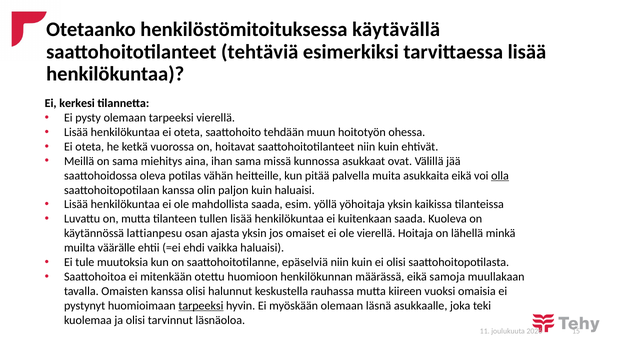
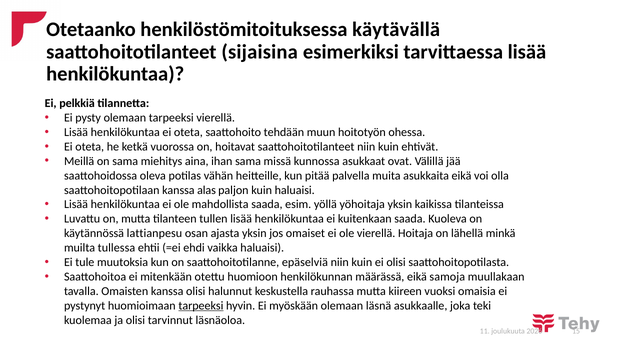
tehtäviä: tehtäviä -> sijaisina
kerkesi: kerkesi -> pelkkiä
olla underline: present -> none
olin: olin -> alas
väärälle: väärälle -> tullessa
